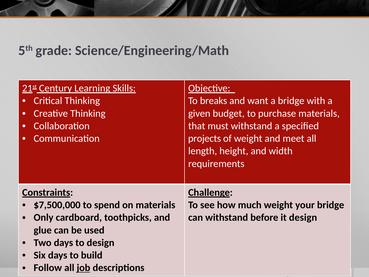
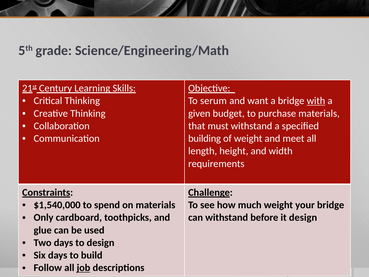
breaks: breaks -> serum
with underline: none -> present
projects: projects -> building
$7,500,000: $7,500,000 -> $1,540,000
